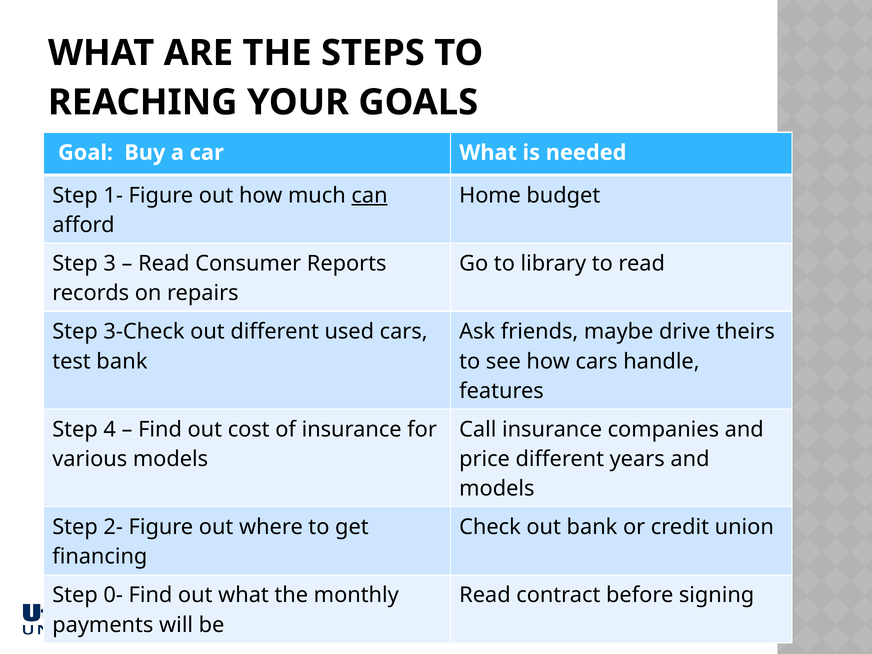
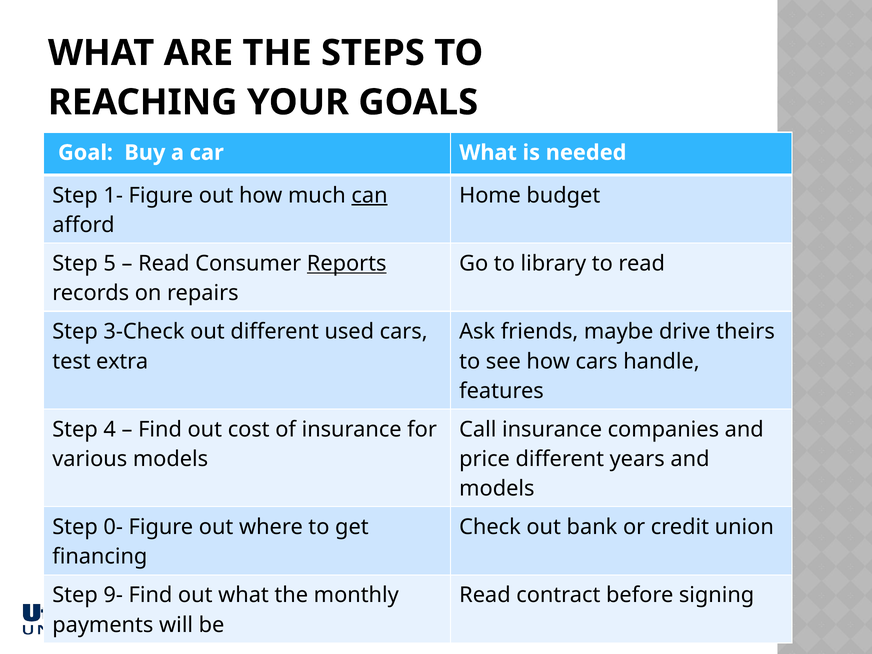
3: 3 -> 5
Reports underline: none -> present
test bank: bank -> extra
2-: 2- -> 0-
0-: 0- -> 9-
